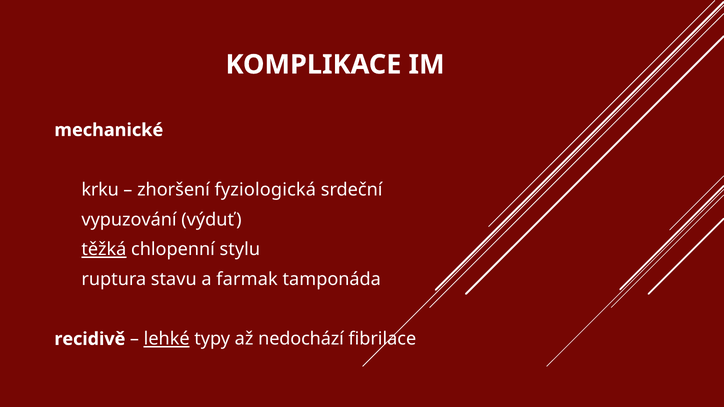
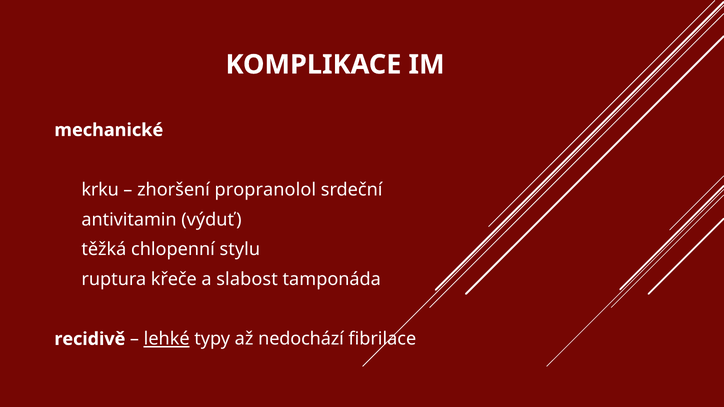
fyziologická: fyziologická -> propranolol
vypuzování: vypuzování -> antivitamin
těžká underline: present -> none
stavu: stavu -> křeče
farmak: farmak -> slabost
